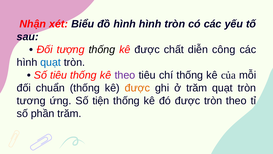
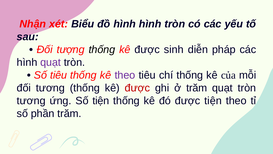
chất: chất -> sinh
công: công -> pháp
quạt at (51, 62) colour: blue -> purple
đối chuẩn: chuẩn -> tương
được at (137, 88) colour: orange -> red
được tròn: tròn -> tiện
